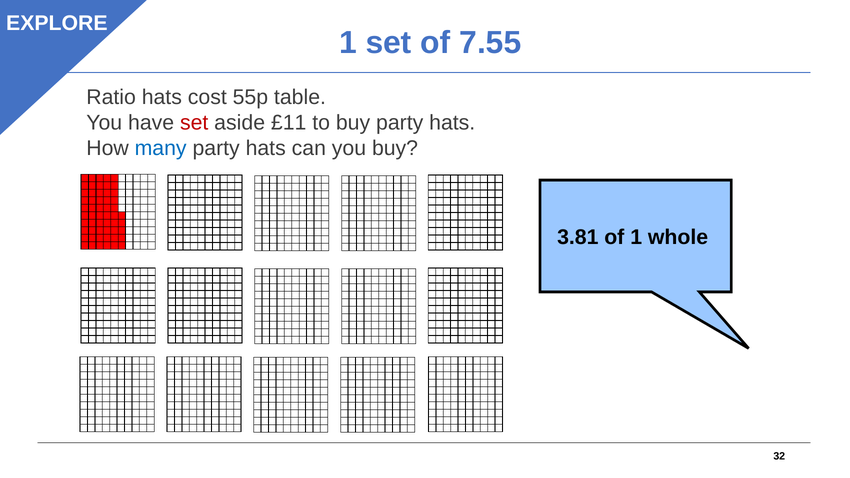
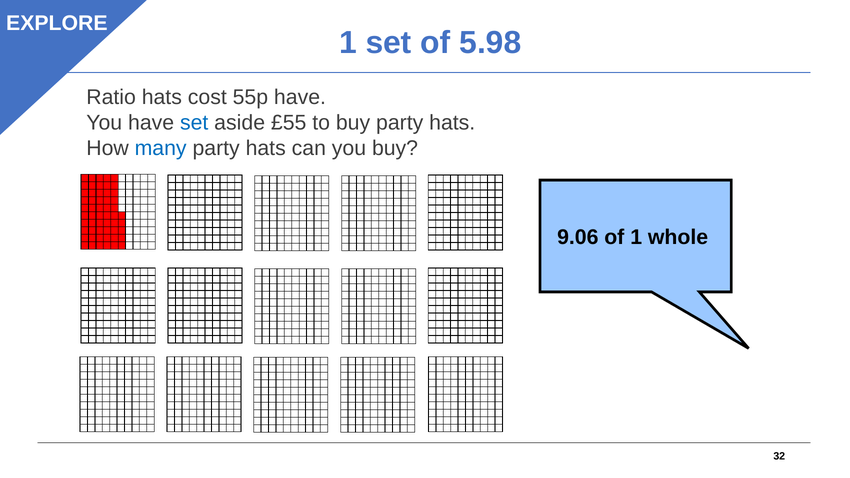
7.55: 7.55 -> 5.98
55p table: table -> have
set at (194, 123) colour: red -> blue
£11: £11 -> £55
3.81: 3.81 -> 9.06
